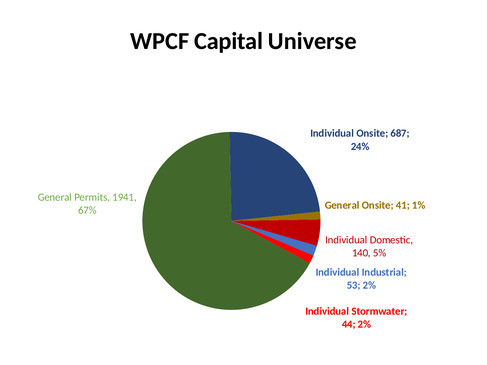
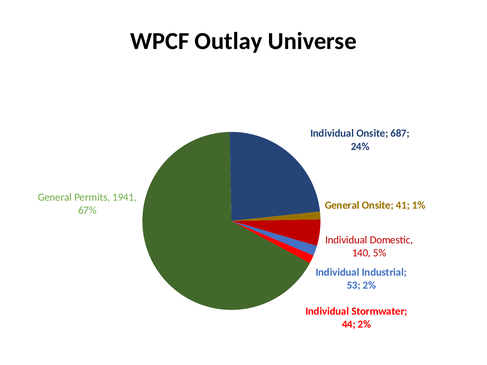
Capital: Capital -> Outlay
